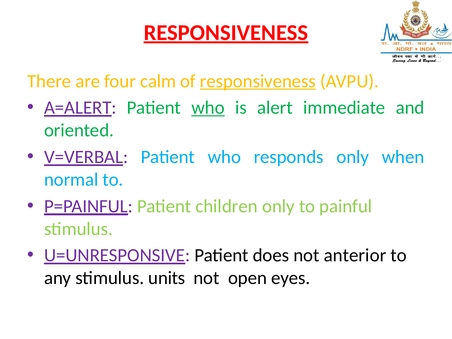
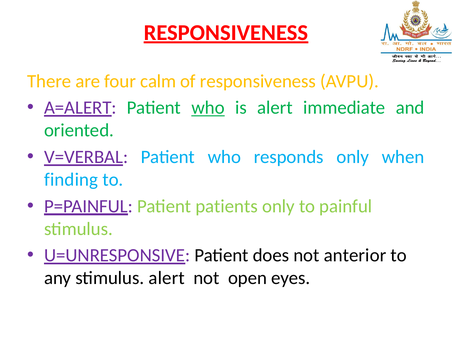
responsiveness at (258, 81) underline: present -> none
normal: normal -> finding
children: children -> patients
stimulus units: units -> alert
